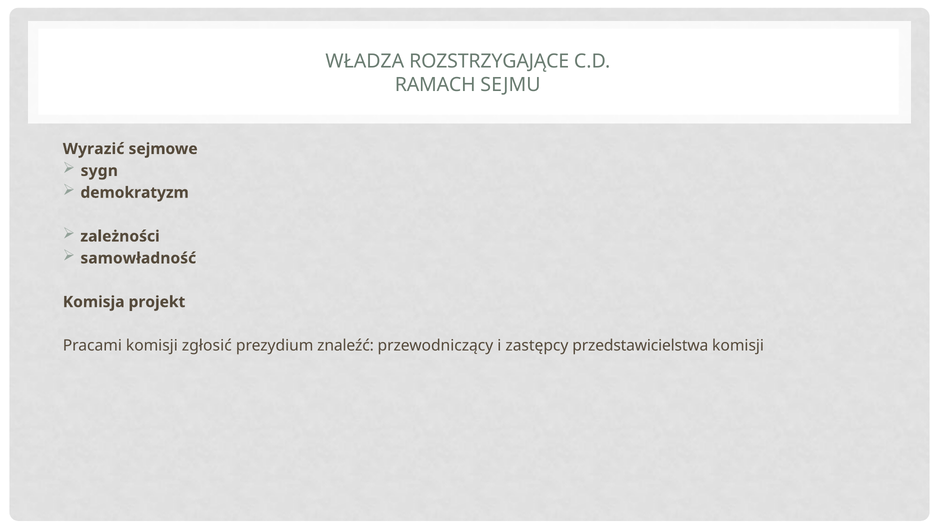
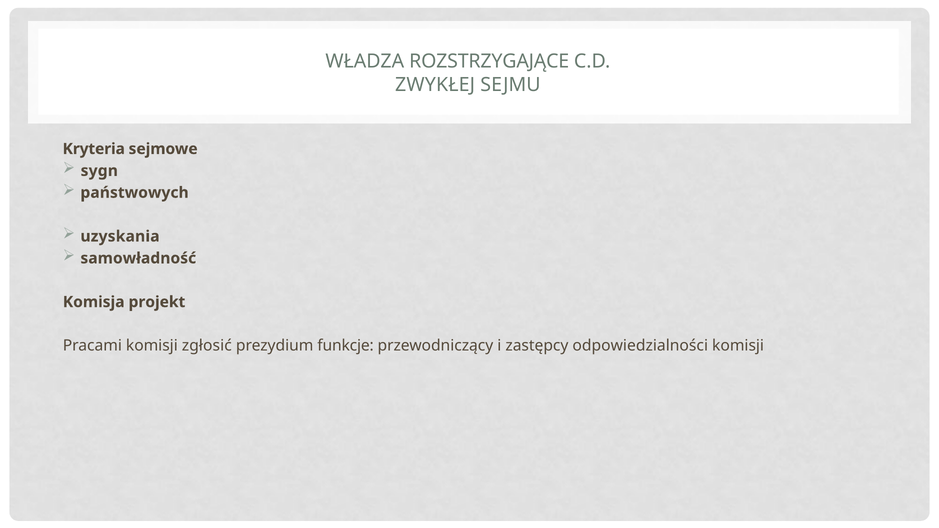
RAMACH: RAMACH -> ZWYKŁEJ
Wyrazić: Wyrazić -> Kryteria
demokratyzm: demokratyzm -> państwowych
zależności: zależności -> uzyskania
znaleźć: znaleźć -> funkcje
przedstawicielstwa: przedstawicielstwa -> odpowiedzialności
